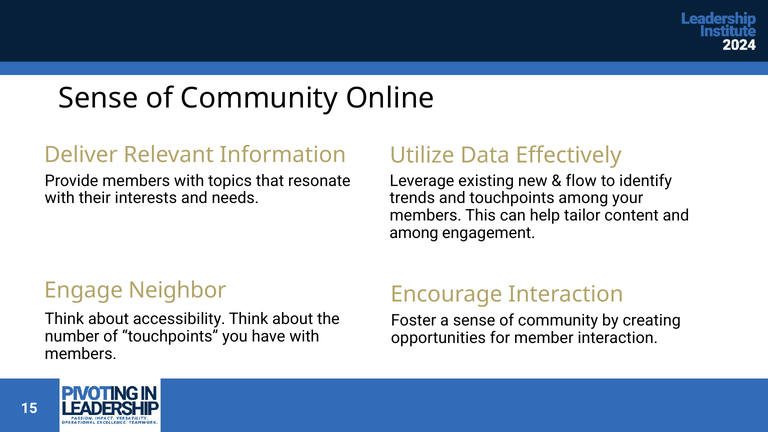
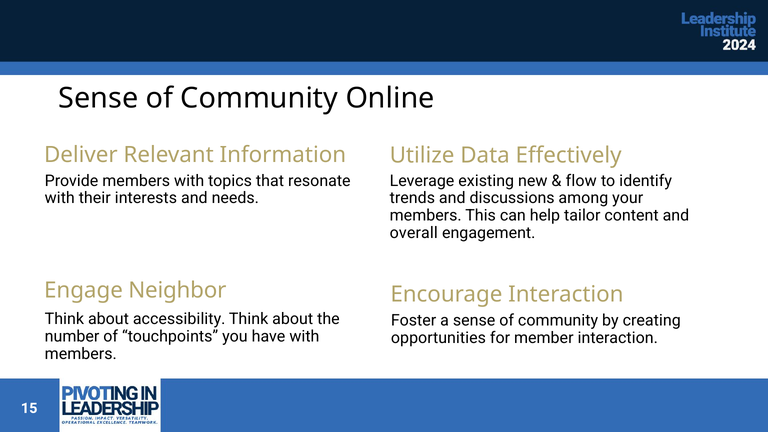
and touchpoints: touchpoints -> discussions
among at (414, 233): among -> overall
